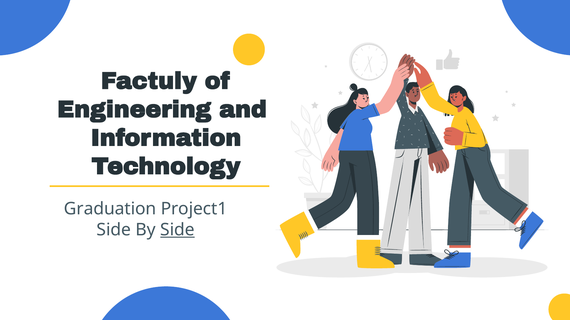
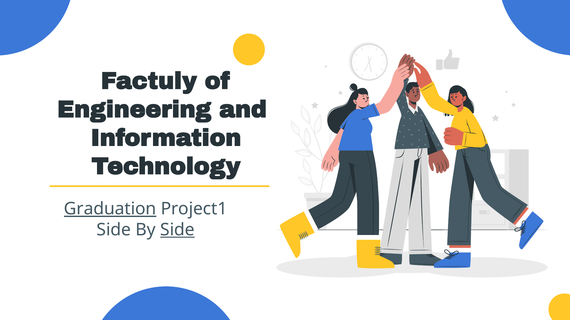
Graduation underline: none -> present
